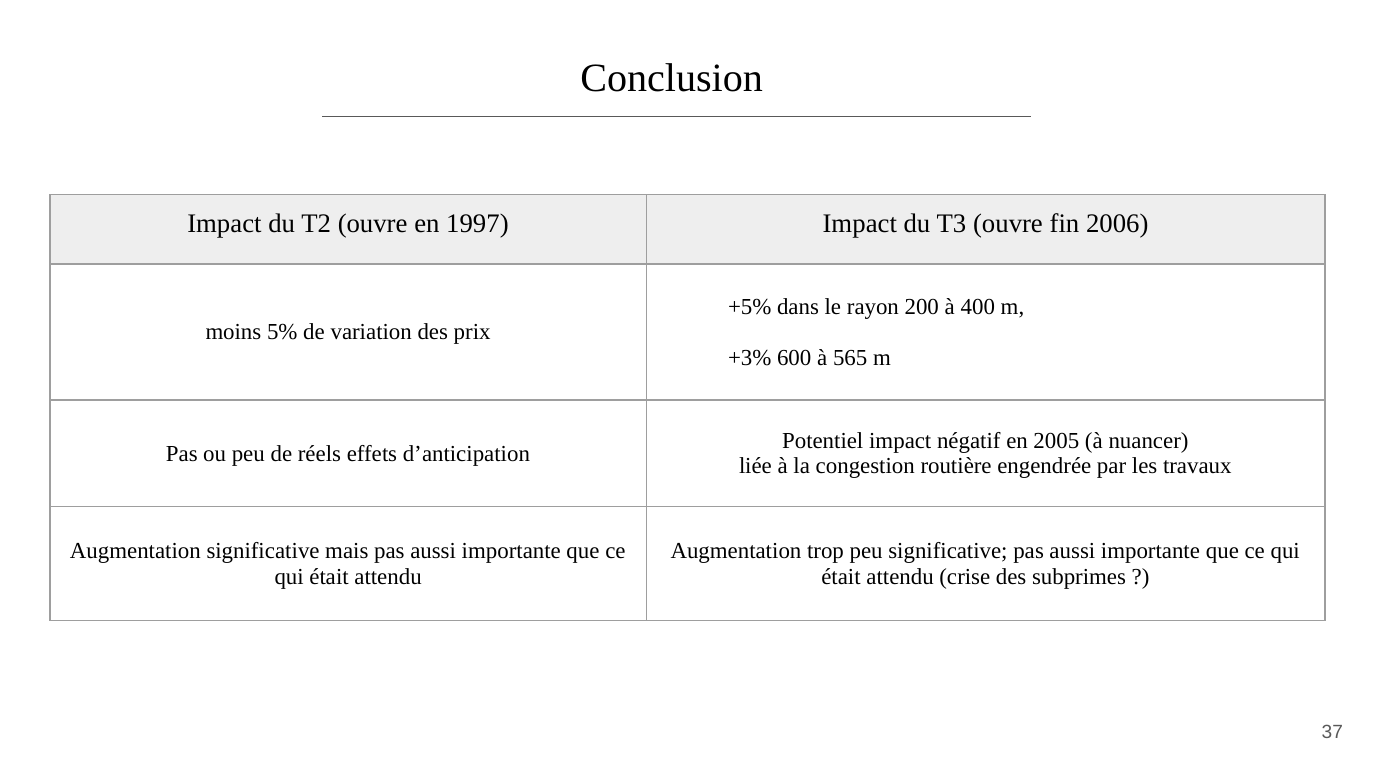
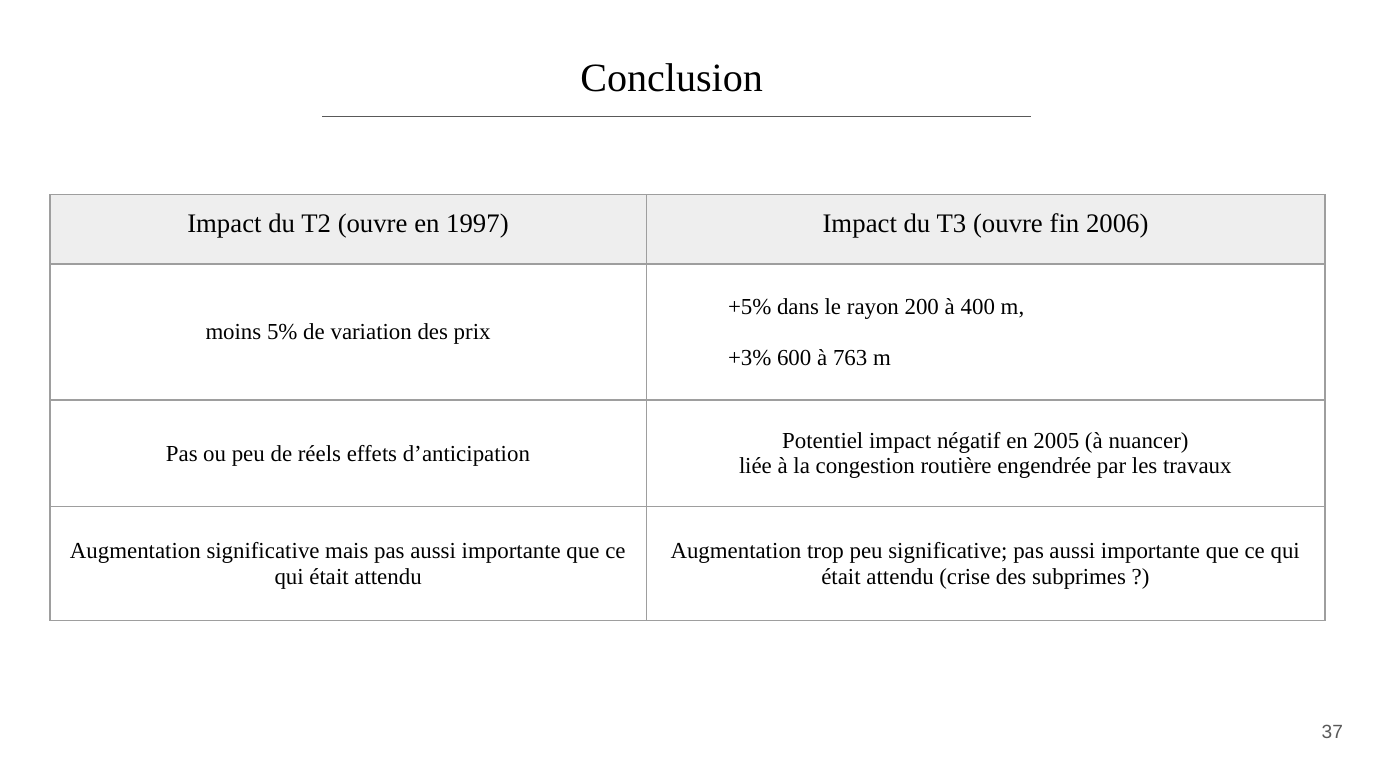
565: 565 -> 763
